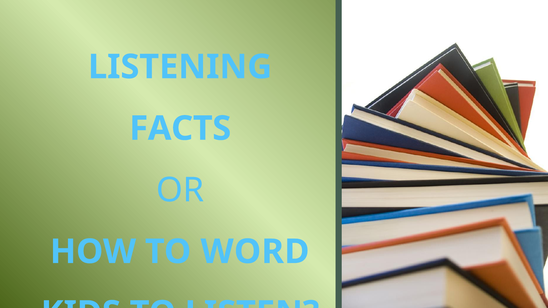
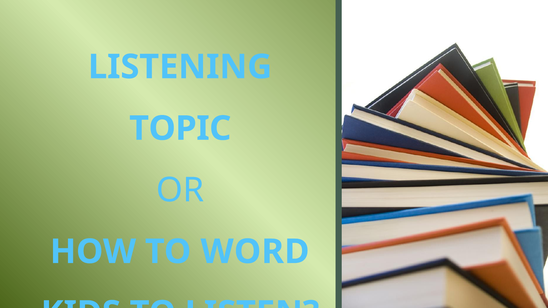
FACTS: FACTS -> TOPIC
